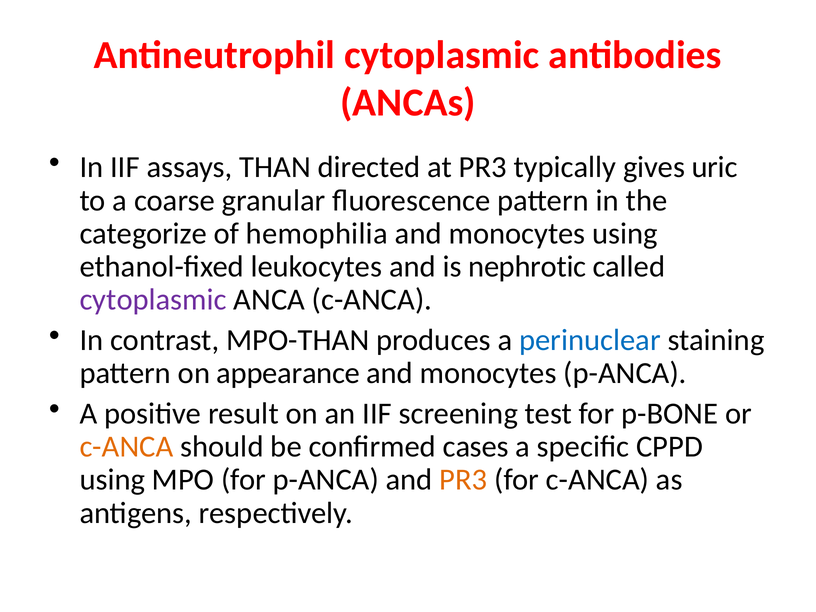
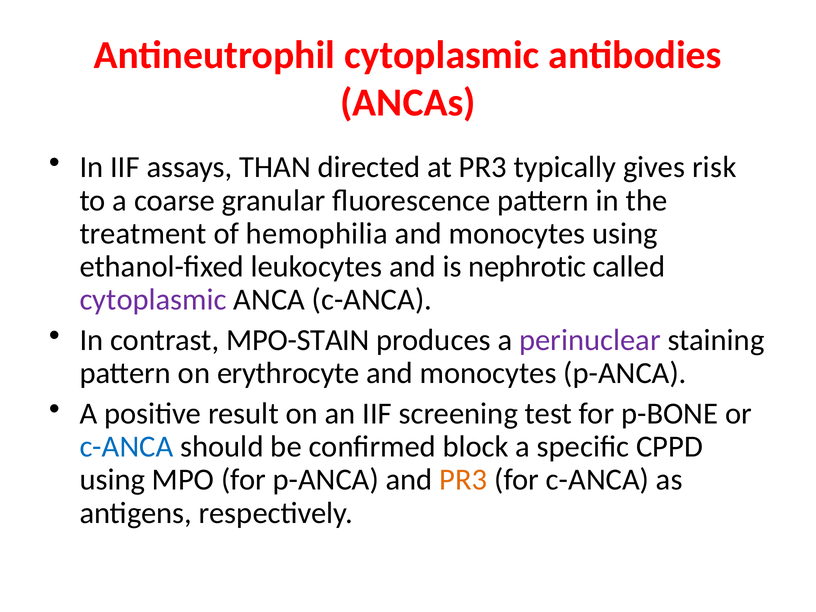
uric: uric -> risk
categorize: categorize -> treatment
MPO-THAN: MPO-THAN -> MPO-STAIN
perinuclear colour: blue -> purple
appearance: appearance -> erythrocyte
c-ANCA at (126, 447) colour: orange -> blue
cases: cases -> block
